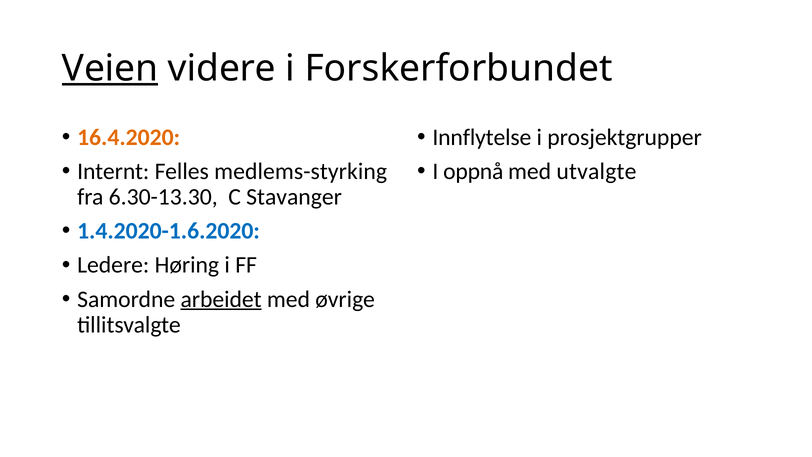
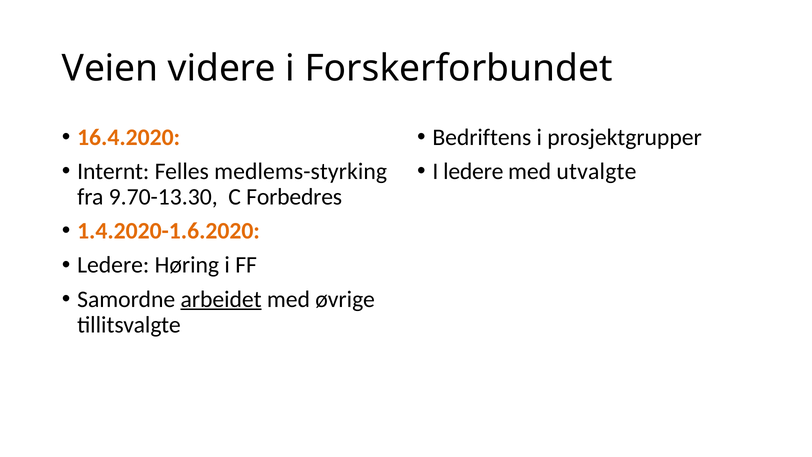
Veien underline: present -> none
Innflytelse: Innflytelse -> Bedriftens
I oppnå: oppnå -> ledere
6.30-13.30: 6.30-13.30 -> 9.70-13.30
Stavanger: Stavanger -> Forbedres
1.4.2020-1.6.2020 colour: blue -> orange
